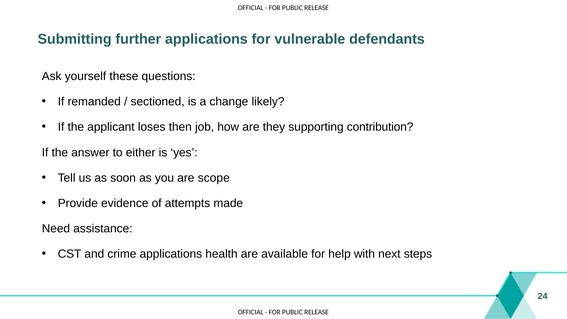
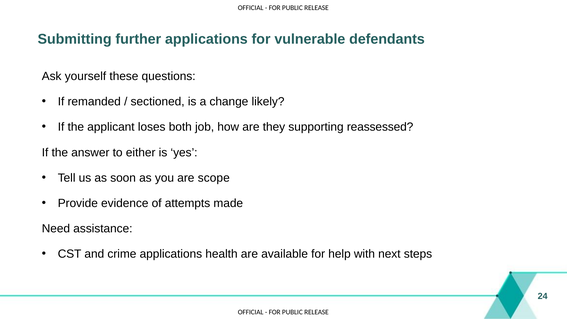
then: then -> both
contribution: contribution -> reassessed
